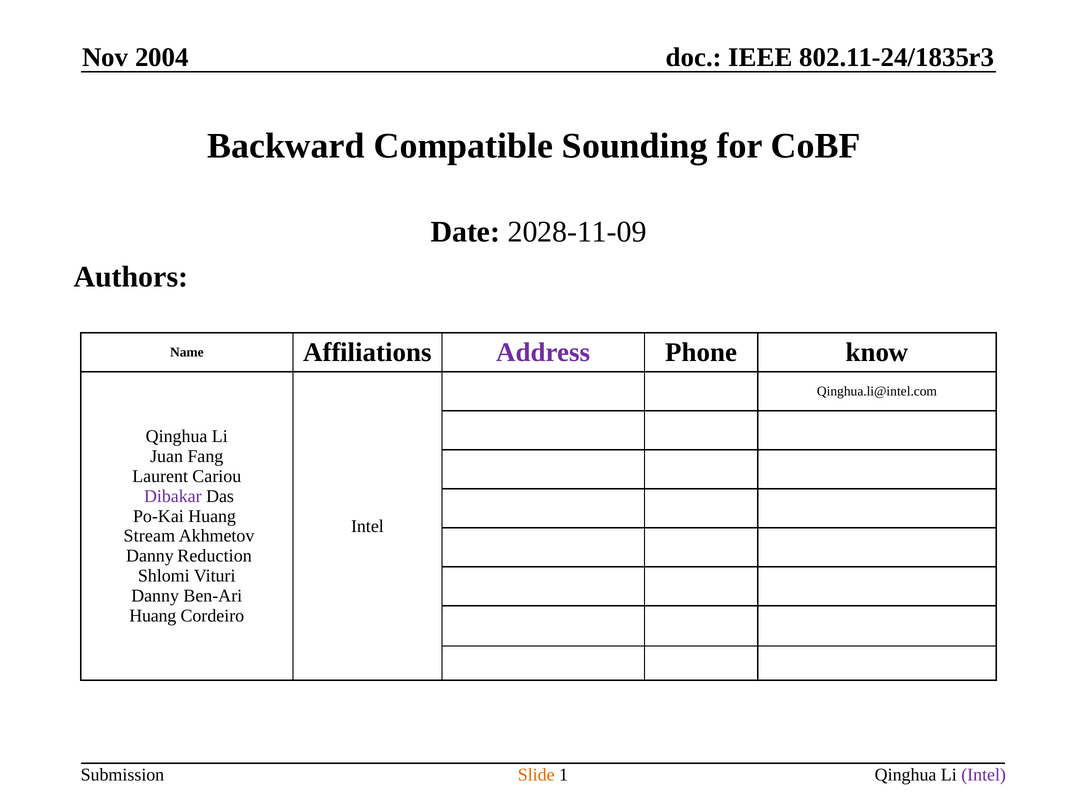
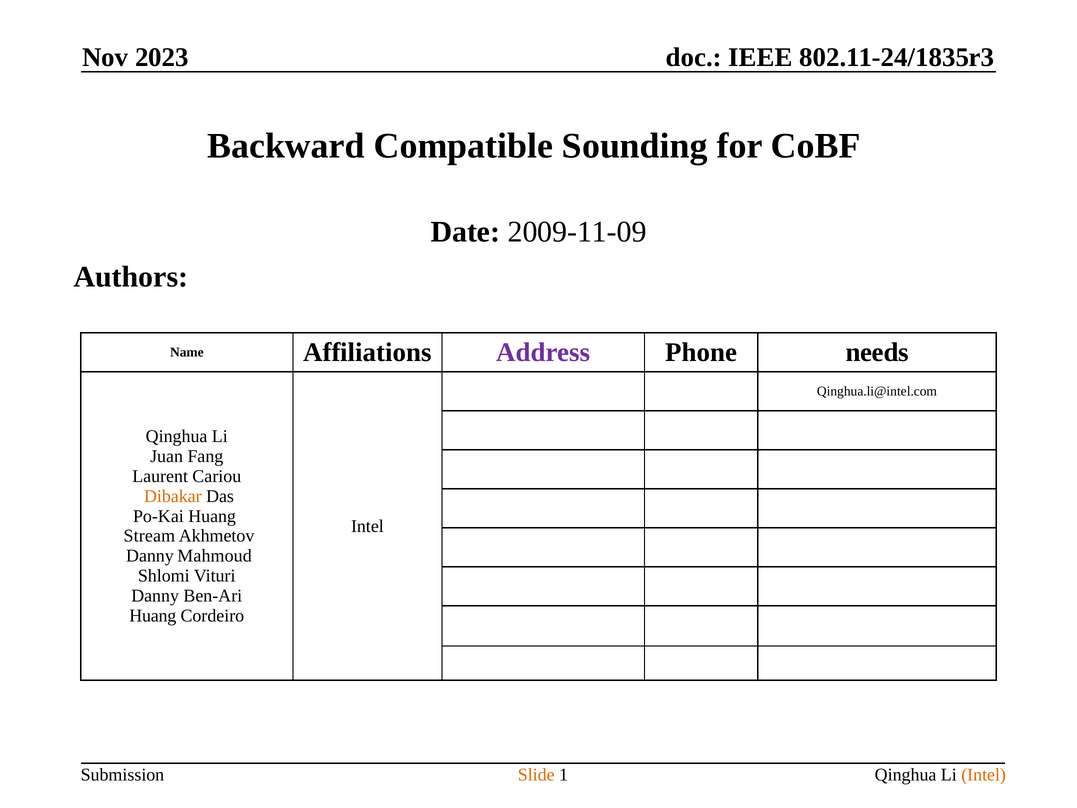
2004: 2004 -> 2023
2028-11-09: 2028-11-09 -> 2009-11-09
know: know -> needs
Dibakar colour: purple -> orange
Reduction: Reduction -> Mahmoud
Intel at (984, 775) colour: purple -> orange
